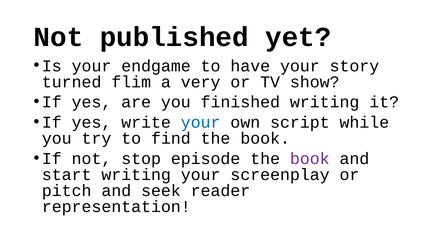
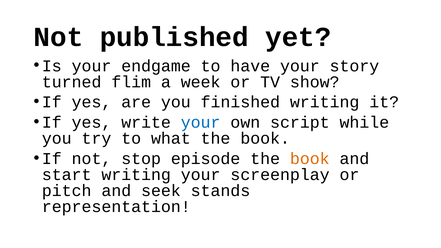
very: very -> week
find: find -> what
book at (310, 159) colour: purple -> orange
reader: reader -> stands
